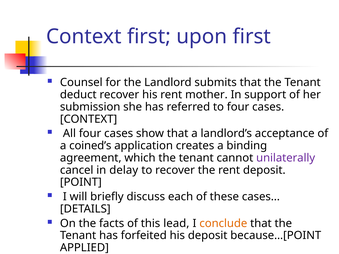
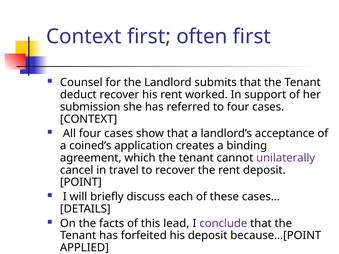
upon: upon -> often
mother: mother -> worked
delay: delay -> travel
conclude colour: orange -> purple
